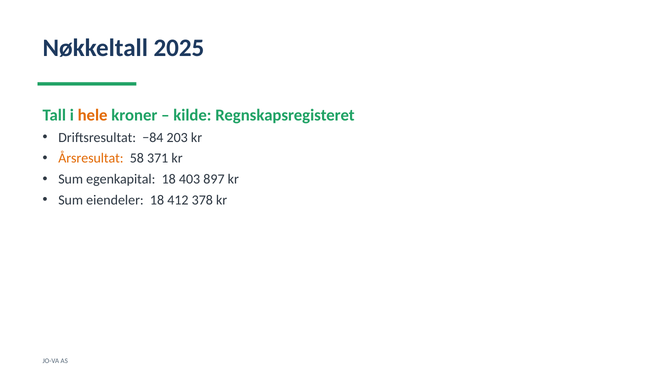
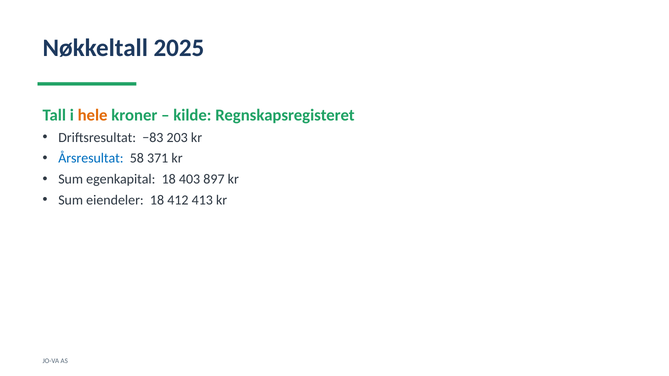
−84: −84 -> −83
Årsresultat colour: orange -> blue
378: 378 -> 413
